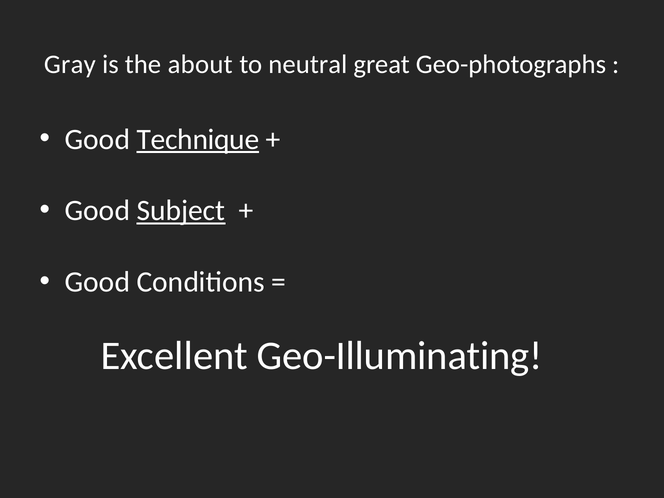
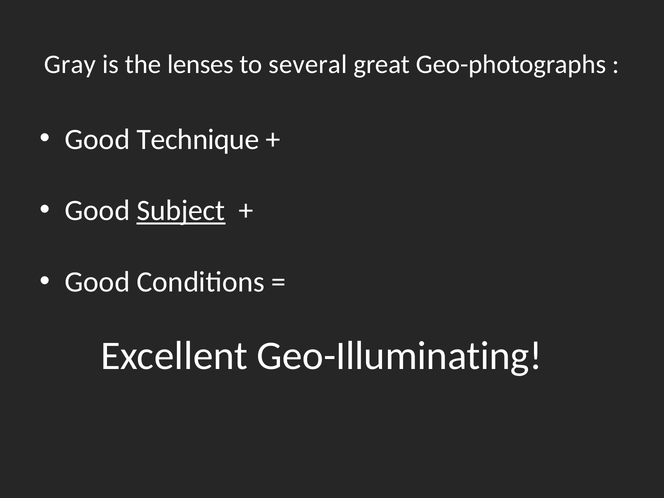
about: about -> lenses
neutral: neutral -> several
Technique underline: present -> none
